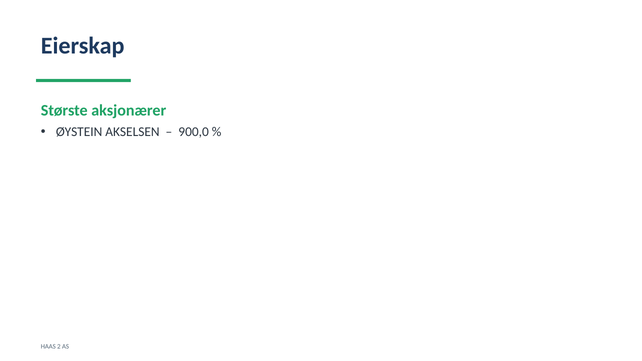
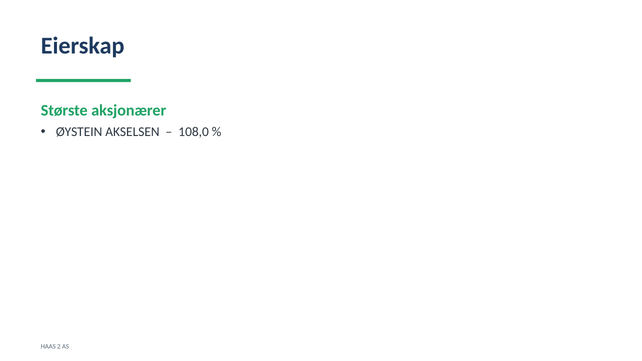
900,0: 900,0 -> 108,0
